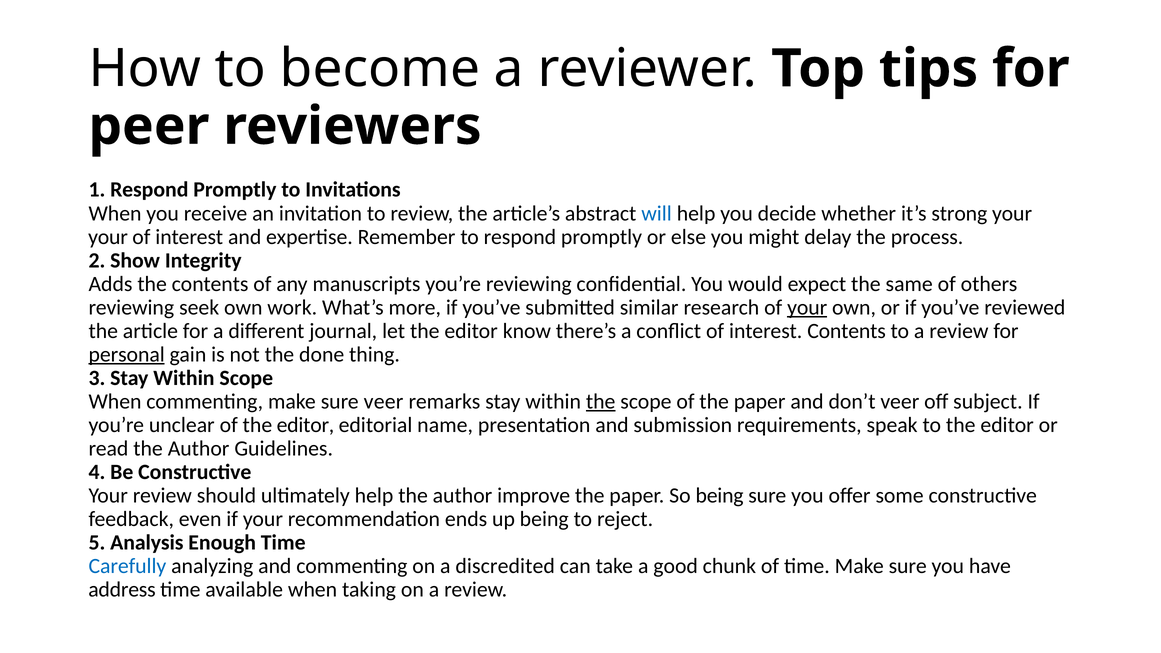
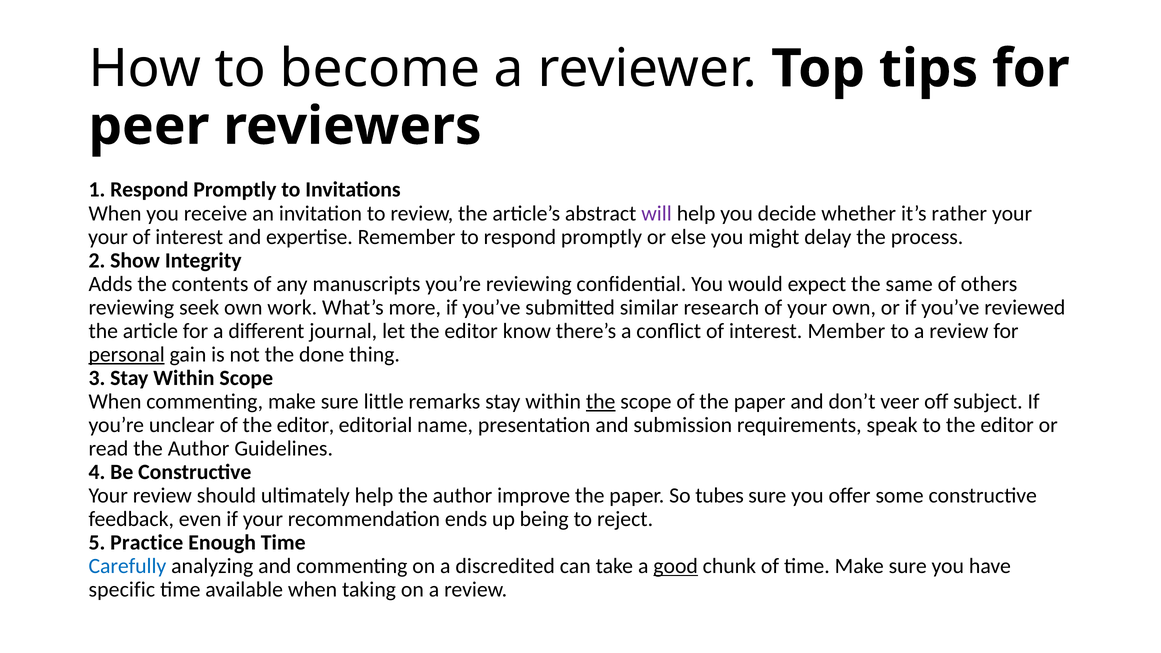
will colour: blue -> purple
strong: strong -> rather
your at (807, 307) underline: present -> none
interest Contents: Contents -> Member
sure veer: veer -> little
So being: being -> tubes
Analysis: Analysis -> Practice
good underline: none -> present
address: address -> specific
